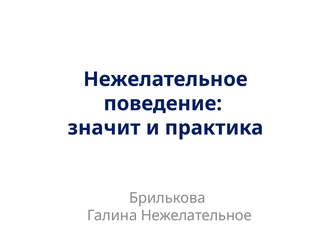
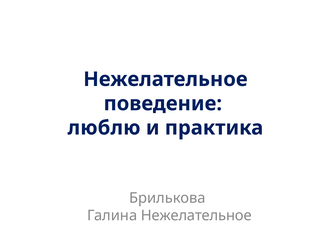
значит: значит -> люблю
